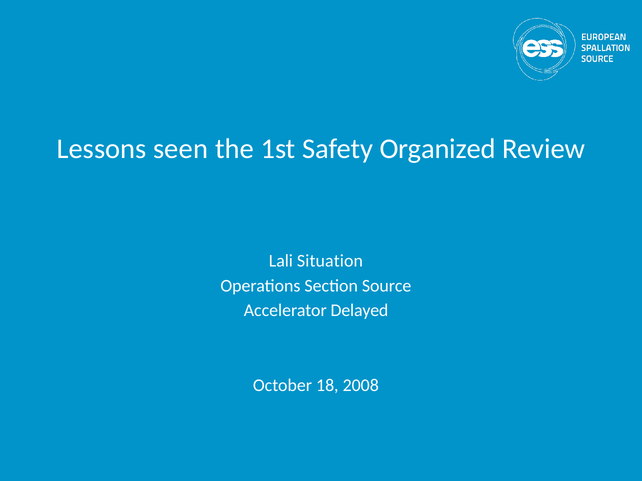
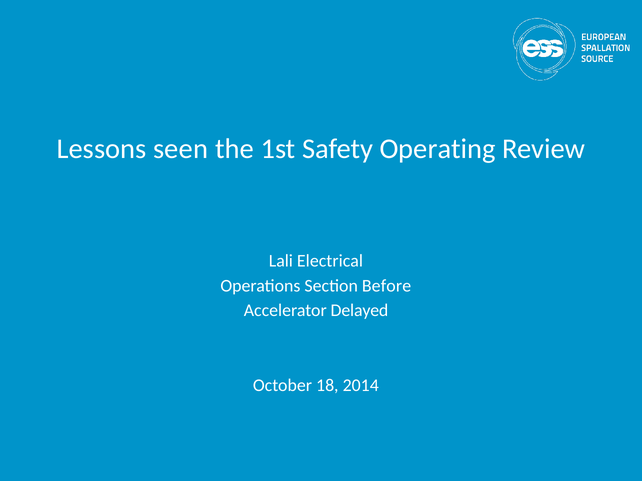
Organized: Organized -> Operating
Situation: Situation -> Electrical
Source: Source -> Before
2008: 2008 -> 2014
